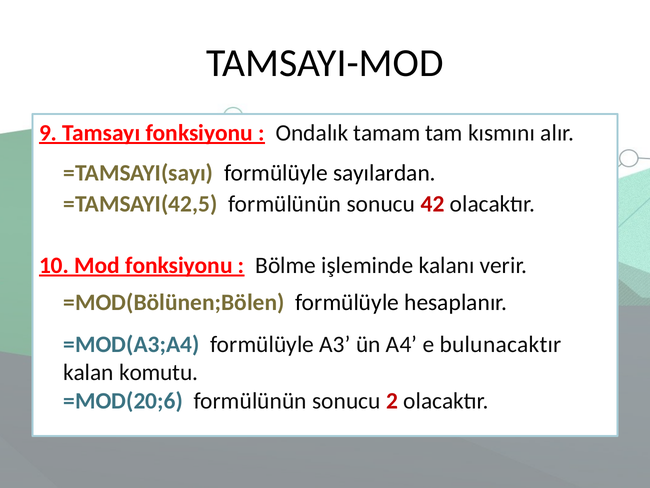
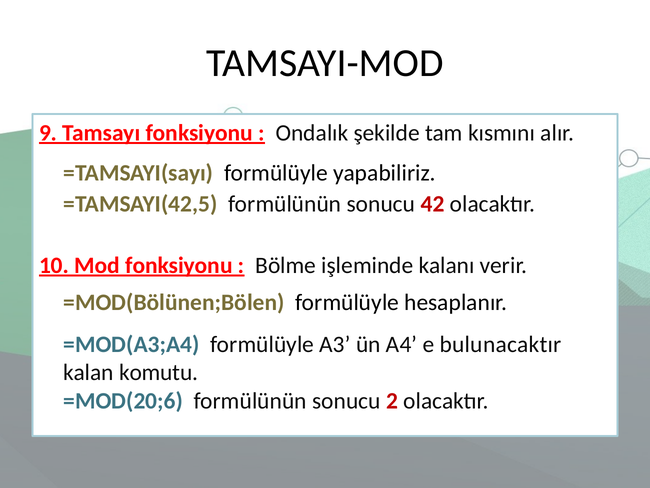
tamam: tamam -> şekilde
sayılardan: sayılardan -> yapabiliriz
